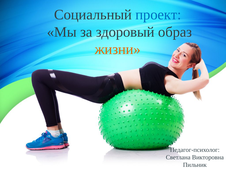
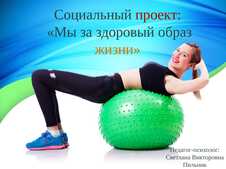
проект colour: blue -> red
